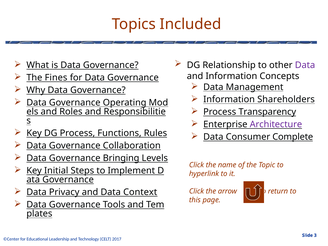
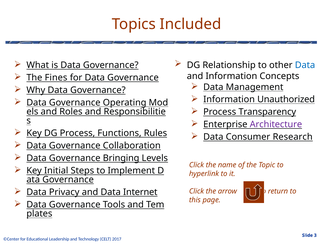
Data at (305, 65) colour: purple -> blue
Shareholders: Shareholders -> Unauthorized
Complete: Complete -> Research
Context: Context -> Internet
